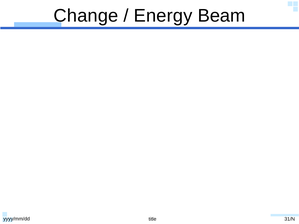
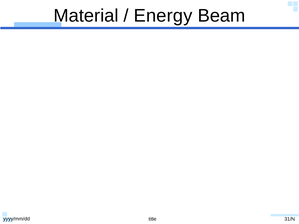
Change: Change -> Material
